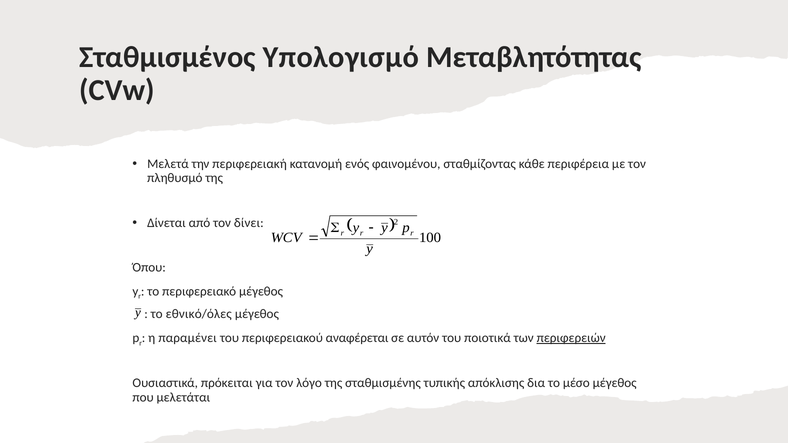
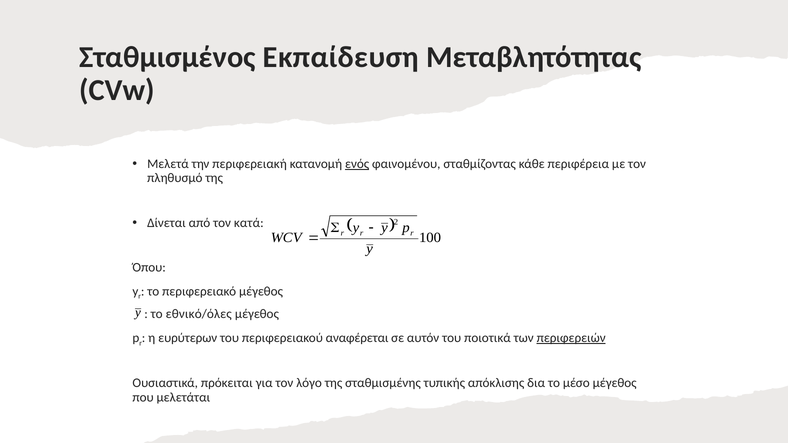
Υπολογισμό: Υπολογισμό -> Εκπαίδευση
ενός underline: none -> present
δίνει: δίνει -> κατά
παραμένει: παραμένει -> ευρύτερων
